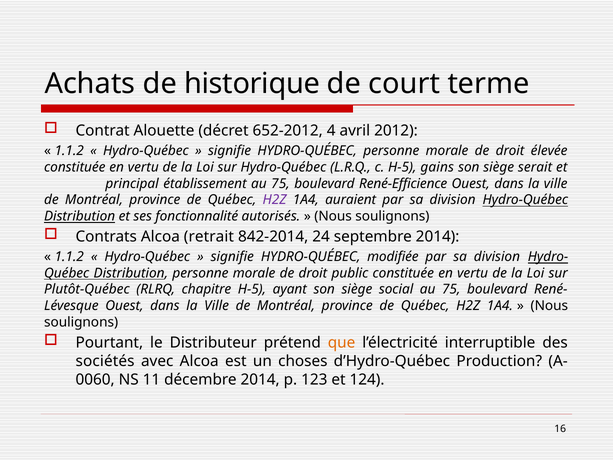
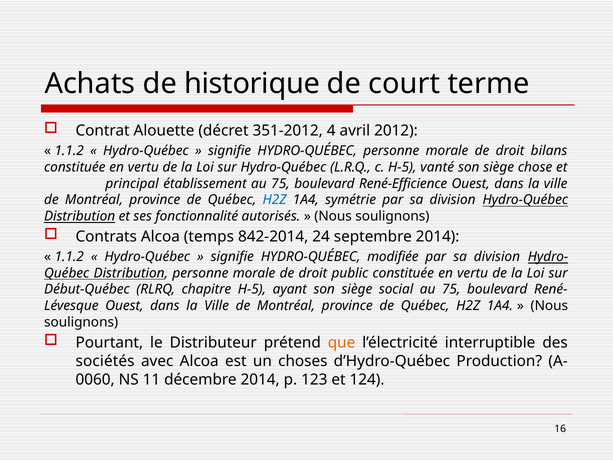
652-2012: 652-2012 -> 351-2012
élevée: élevée -> bilans
gains: gains -> vanté
serait: serait -> chose
H2Z at (275, 200) colour: purple -> blue
auraient: auraient -> symétrie
retrait: retrait -> temps
Plutôt-Québec: Plutôt-Québec -> Début-Québec
